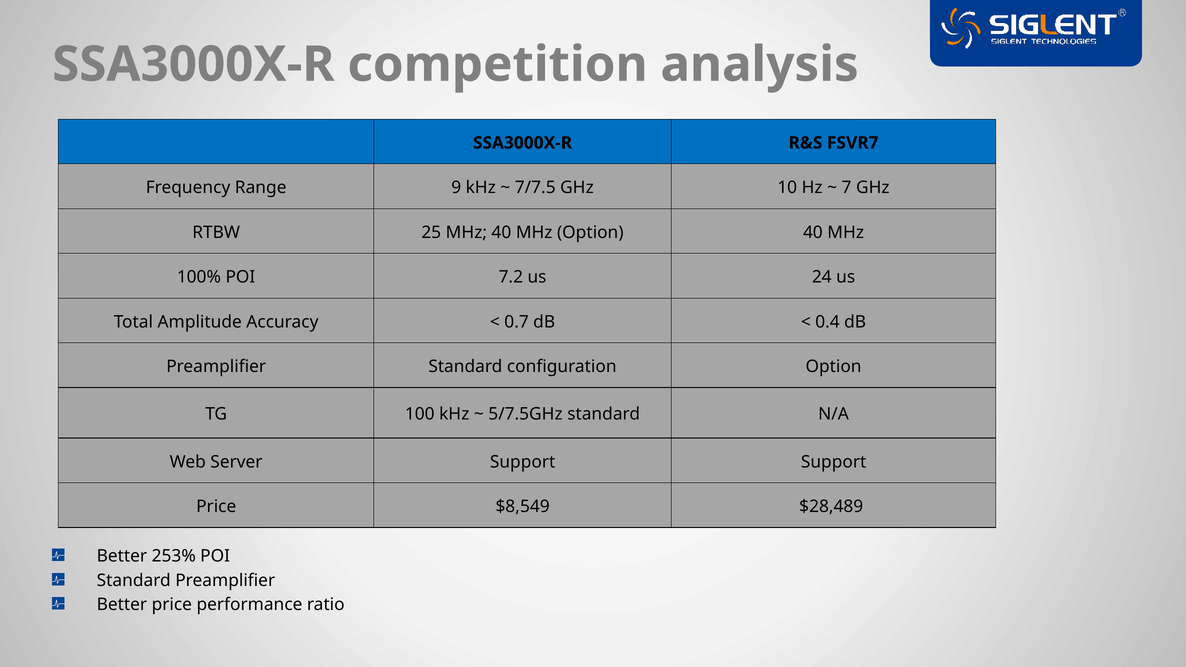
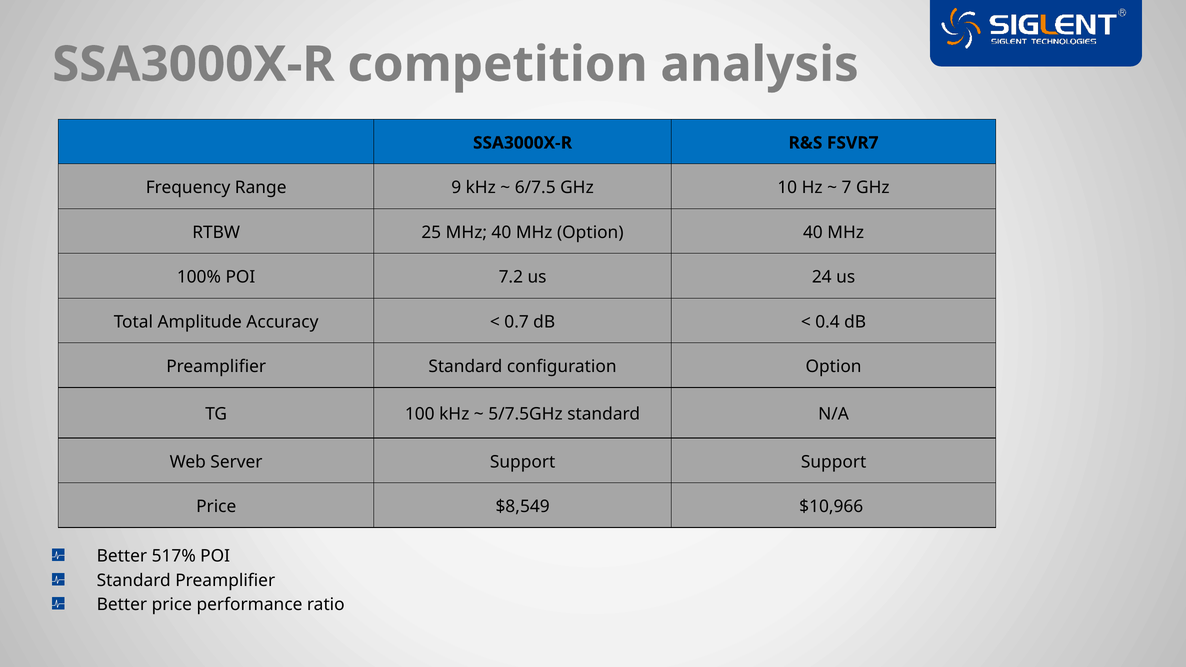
7/7.5: 7/7.5 -> 6/7.5
$28,489: $28,489 -> $10,966
253%: 253% -> 517%
